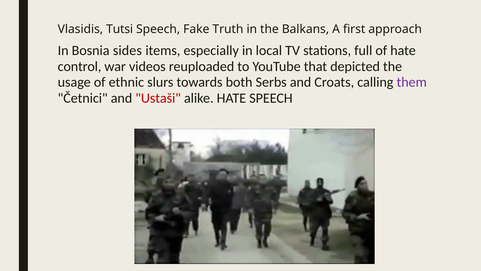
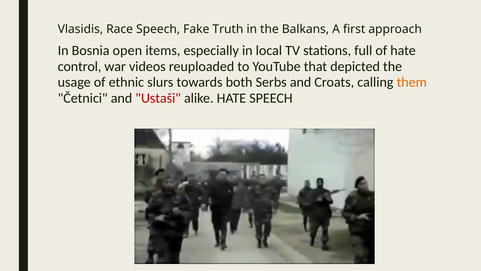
Tutsi: Tutsi -> Race
sides: sides -> open
them colour: purple -> orange
